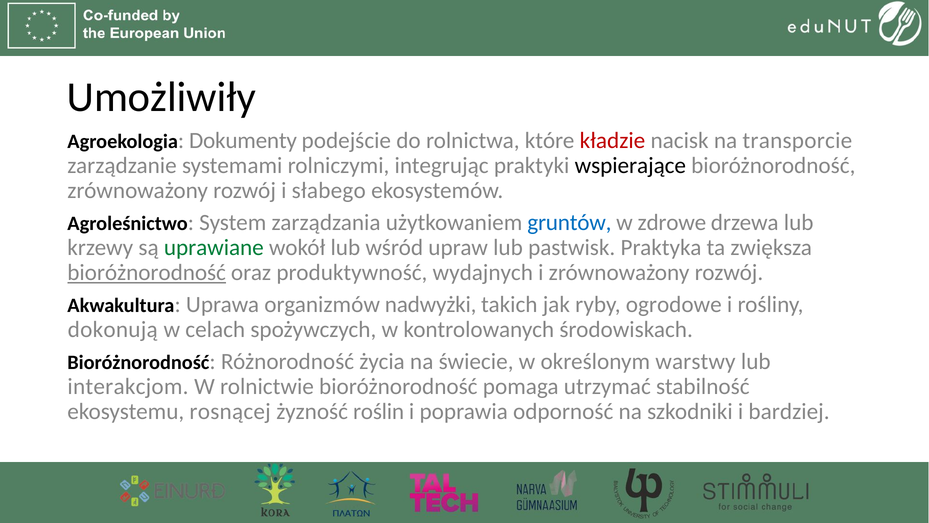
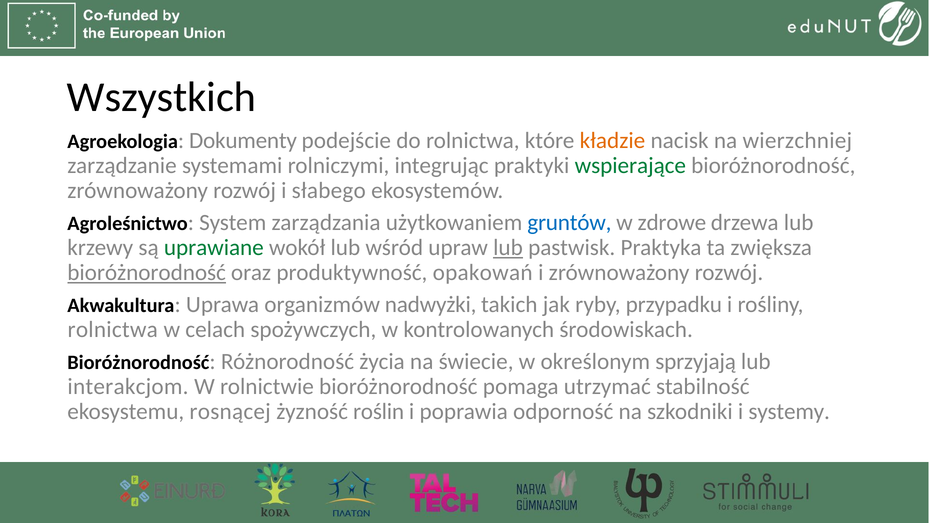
Umożliwiły: Umożliwiły -> Wszystkich
kładzie colour: red -> orange
transporcie: transporcie -> wierzchniej
wspierające colour: black -> green
lub at (508, 247) underline: none -> present
wydajnych: wydajnych -> opakowań
ogrodowe: ogrodowe -> przypadku
dokonują at (113, 329): dokonują -> rolnictwa
warstwy: warstwy -> sprzyjają
bardziej: bardziej -> systemy
